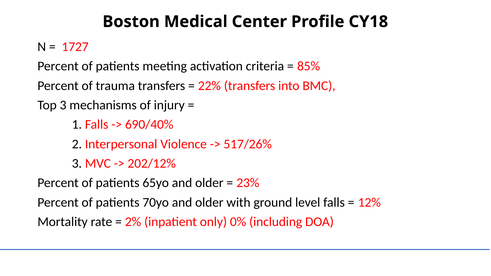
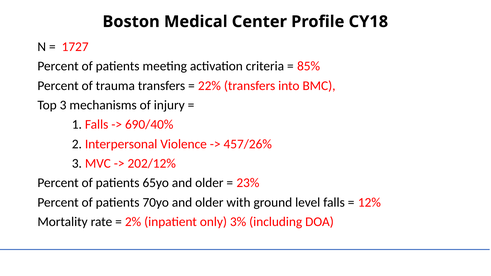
517/26%: 517/26% -> 457/26%
0%: 0% -> 3%
